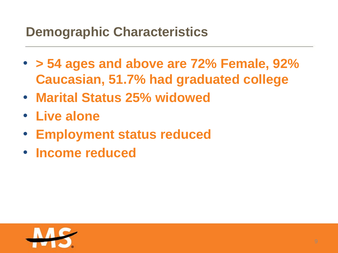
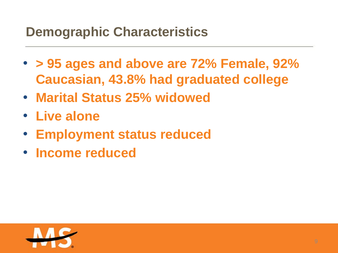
54: 54 -> 95
51.7%: 51.7% -> 43.8%
